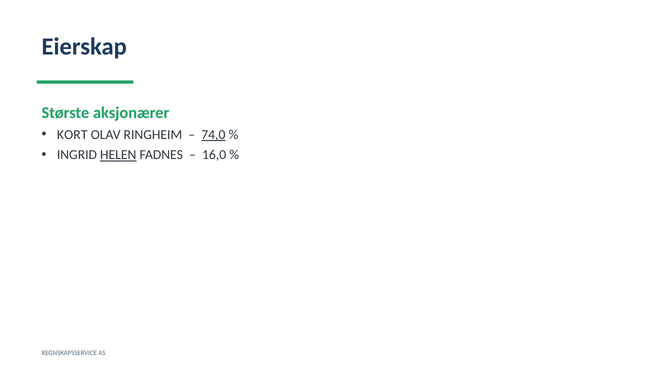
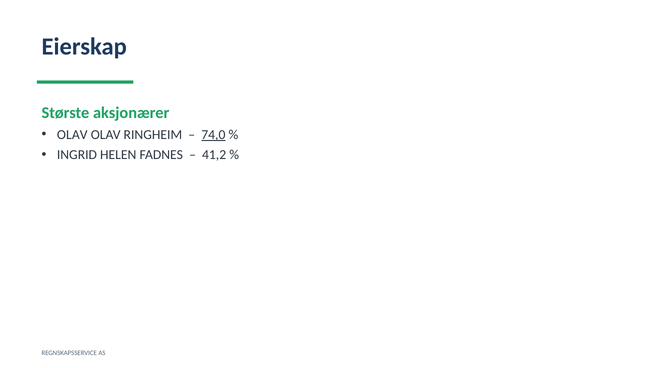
KORT at (72, 134): KORT -> OLAV
HELEN underline: present -> none
16,0: 16,0 -> 41,2
